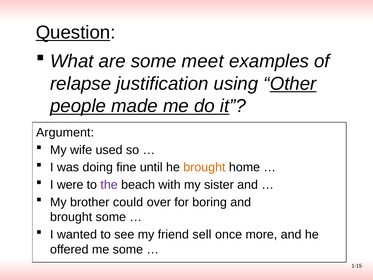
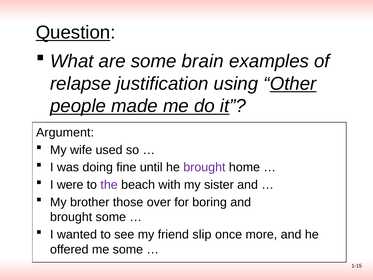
meet: meet -> brain
brought at (204, 167) colour: orange -> purple
could: could -> those
sell: sell -> slip
